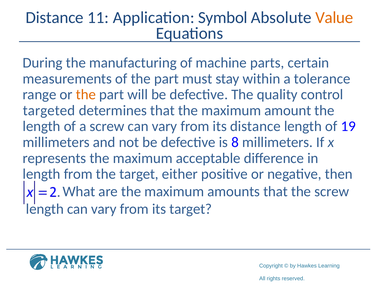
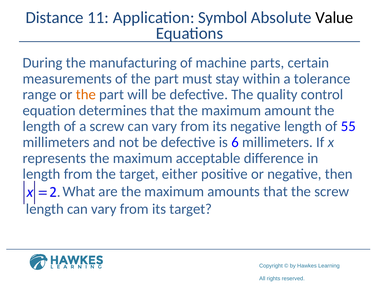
Value colour: orange -> black
targeted: targeted -> equation
its distance: distance -> negative
19: 19 -> 55
8: 8 -> 6
